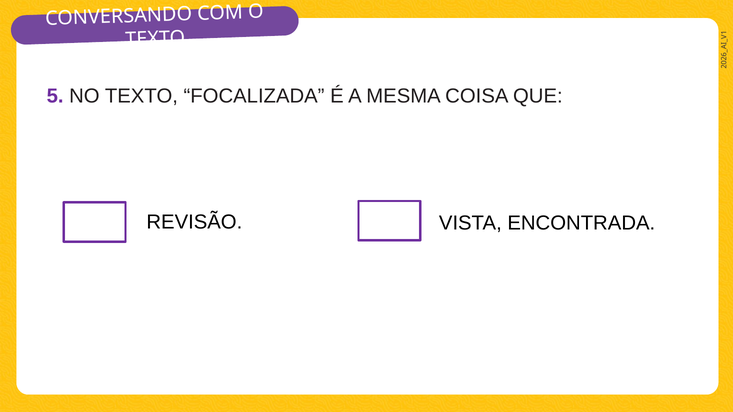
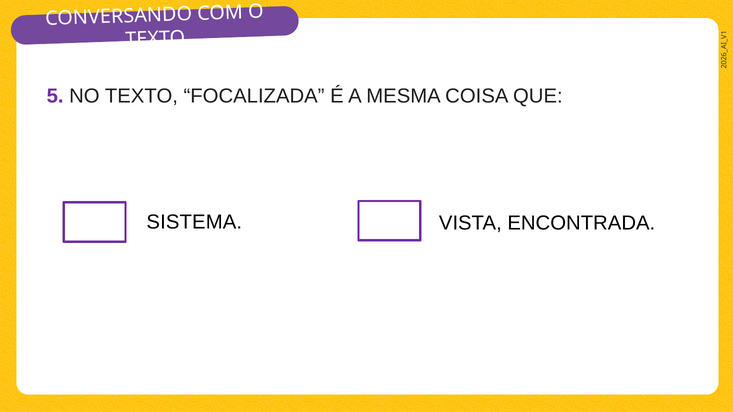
REVISÃO: REVISÃO -> SISTEMA
